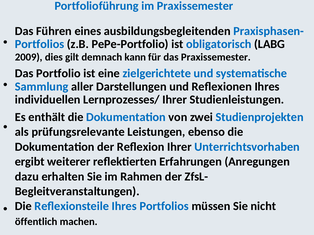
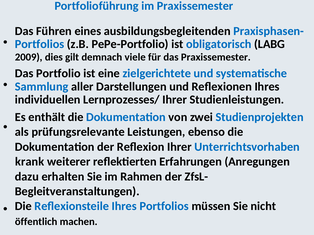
kann: kann -> viele
ergibt: ergibt -> krank
